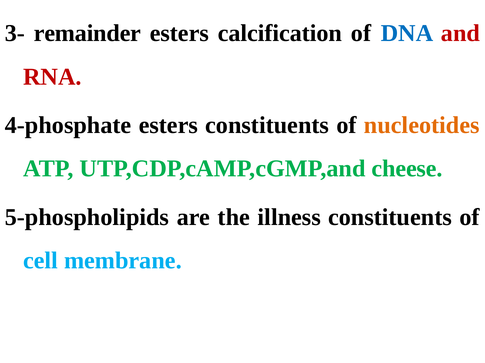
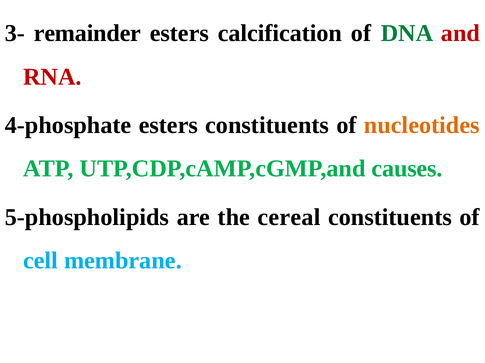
DNA colour: blue -> green
cheese: cheese -> causes
illness: illness -> cereal
